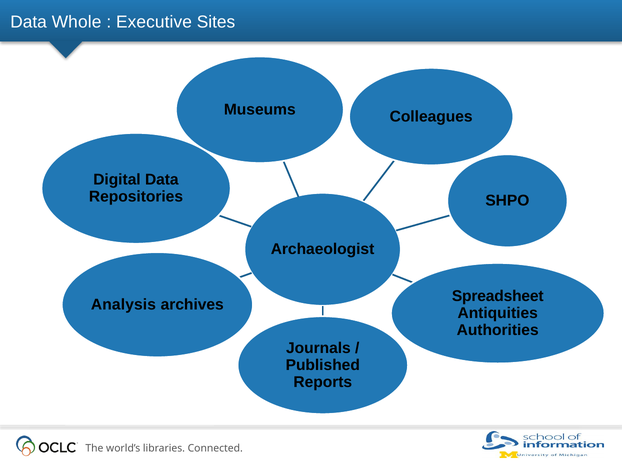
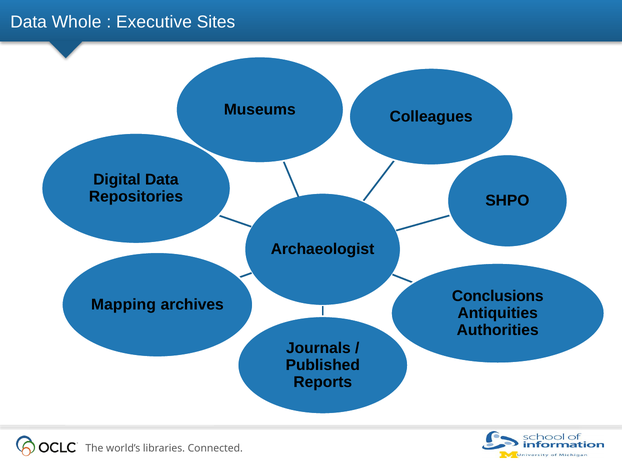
Spreadsheet: Spreadsheet -> Conclusions
Analysis: Analysis -> Mapping
